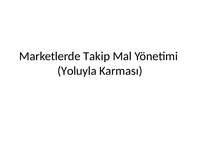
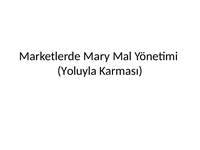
Takip: Takip -> Mary
